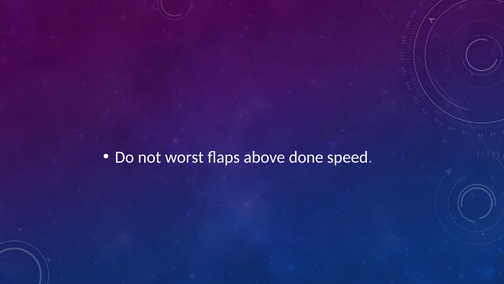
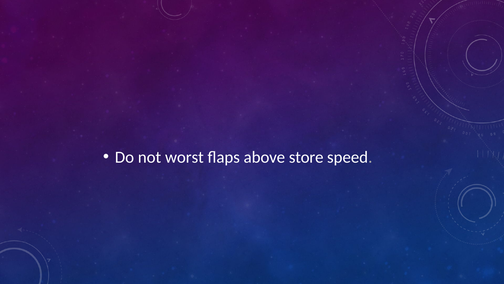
done: done -> store
